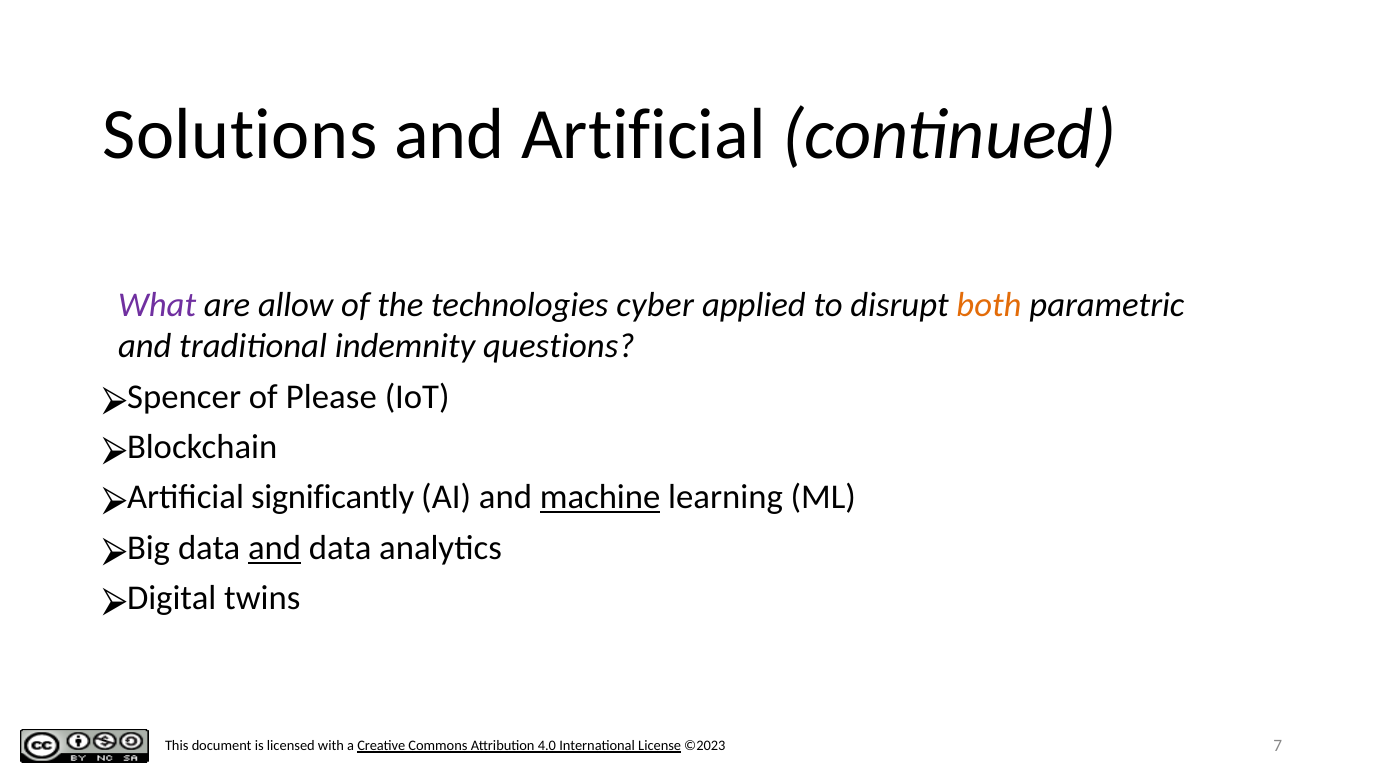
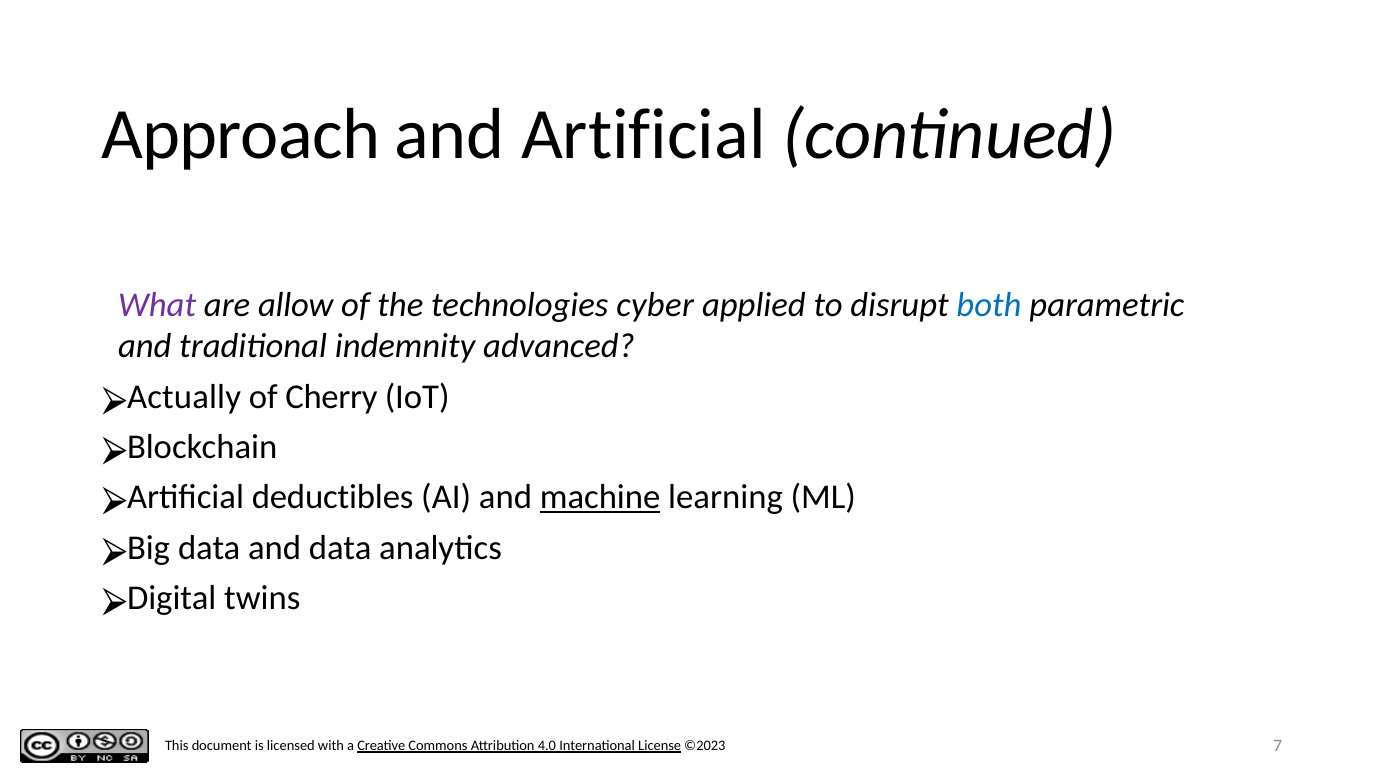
Solutions: Solutions -> Approach
both colour: orange -> blue
questions: questions -> advanced
Spencer: Spencer -> Actually
Please: Please -> Cherry
significantly: significantly -> deductibles
and at (275, 548) underline: present -> none
